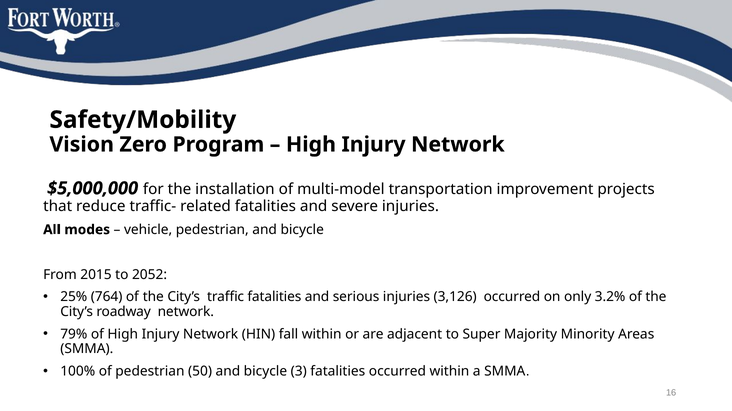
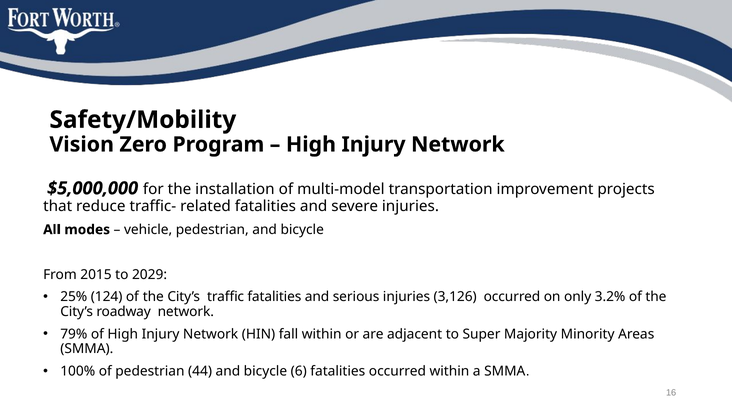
2052: 2052 -> 2029
764: 764 -> 124
50: 50 -> 44
3: 3 -> 6
